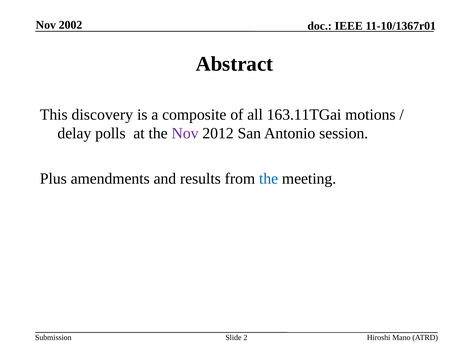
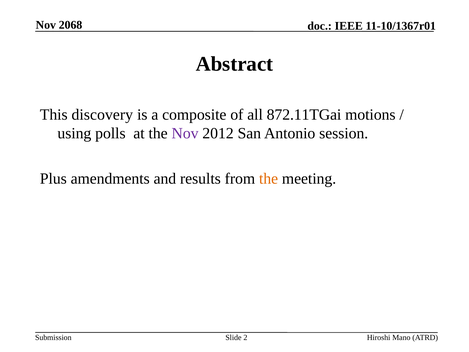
2002: 2002 -> 2068
163.11TGai: 163.11TGai -> 872.11TGai
delay: delay -> using
the at (269, 179) colour: blue -> orange
